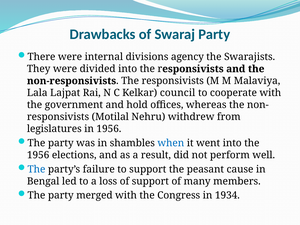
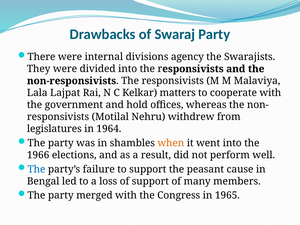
council: council -> matters
in 1956: 1956 -> 1964
when colour: blue -> orange
1956 at (38, 155): 1956 -> 1966
1934: 1934 -> 1965
